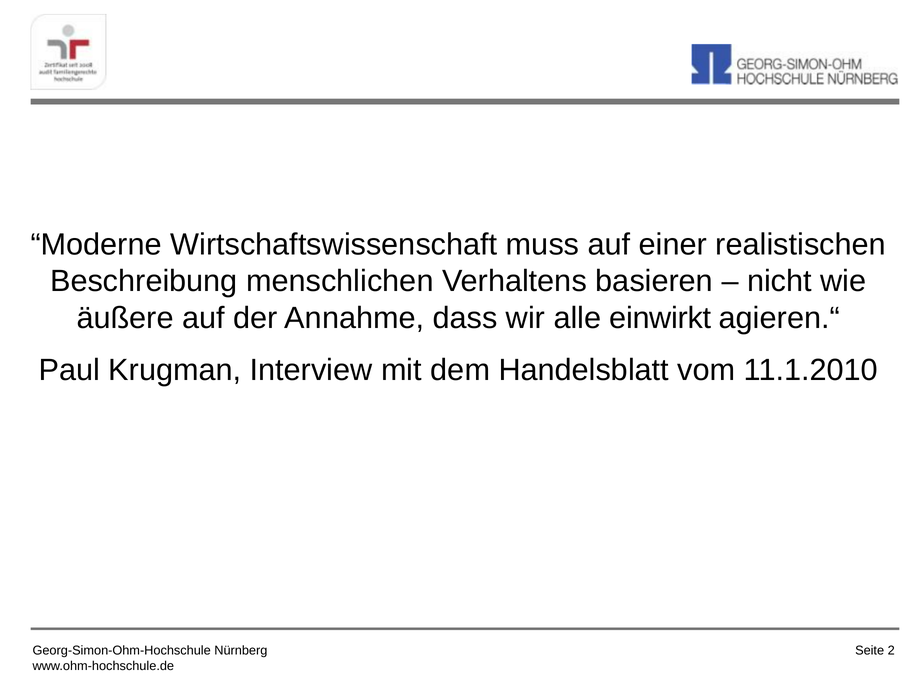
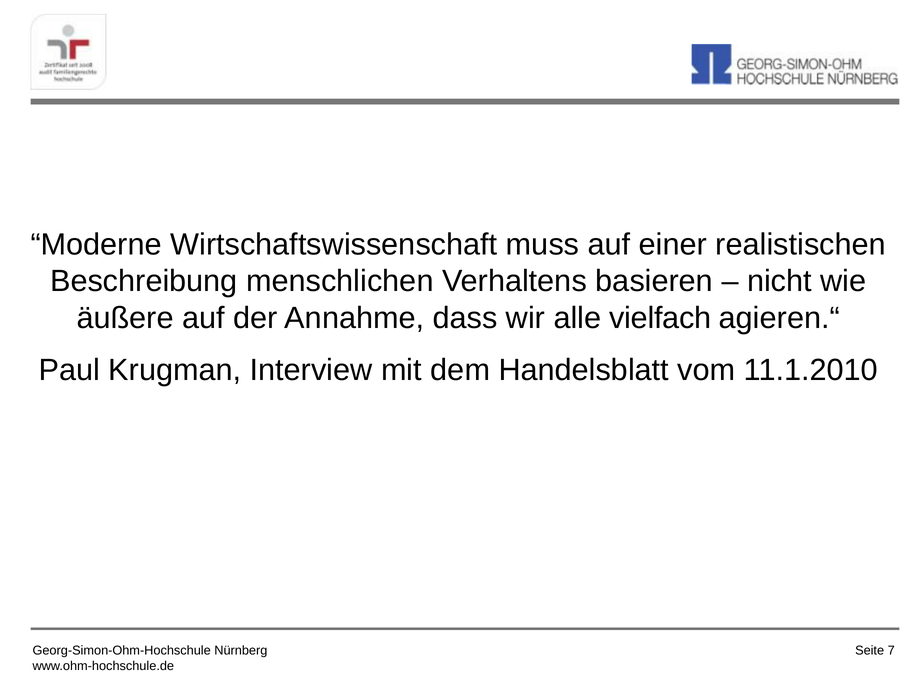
einwirkt: einwirkt -> vielfach
2: 2 -> 7
